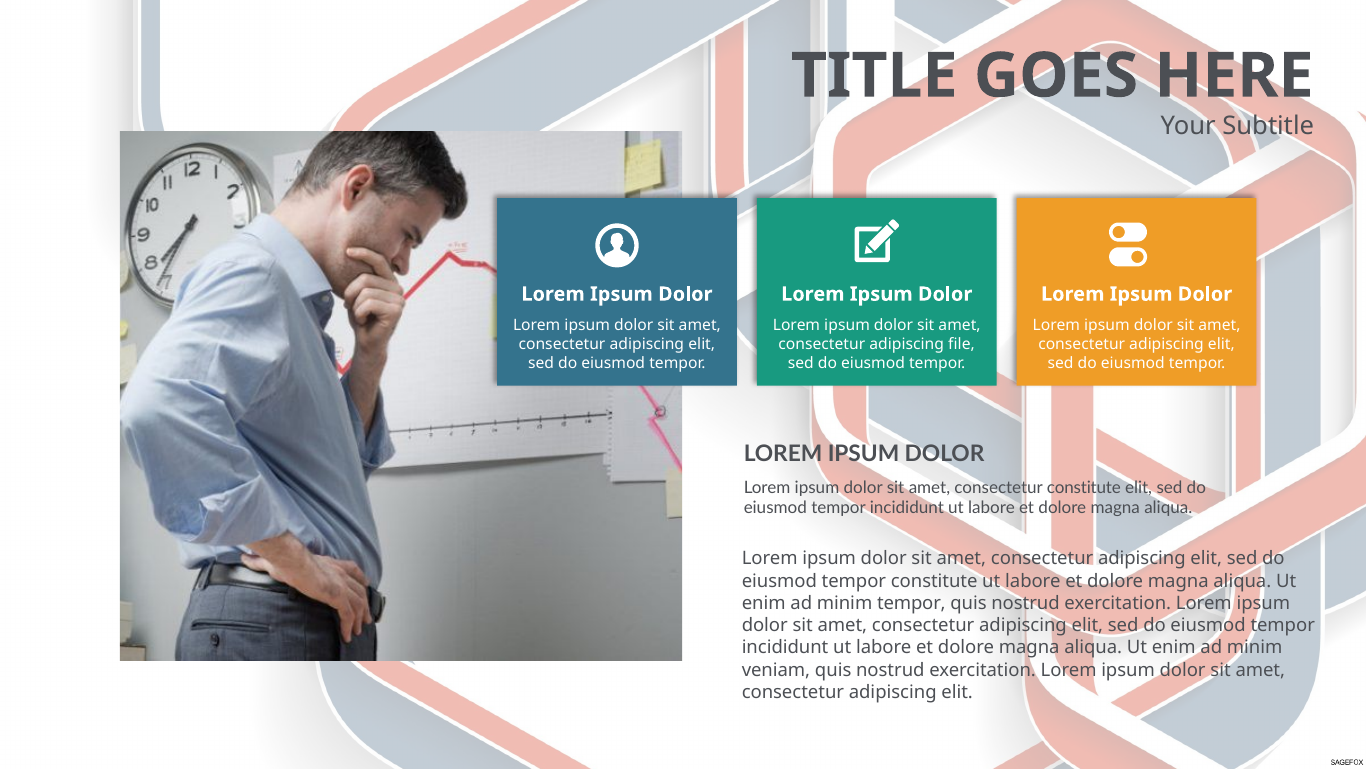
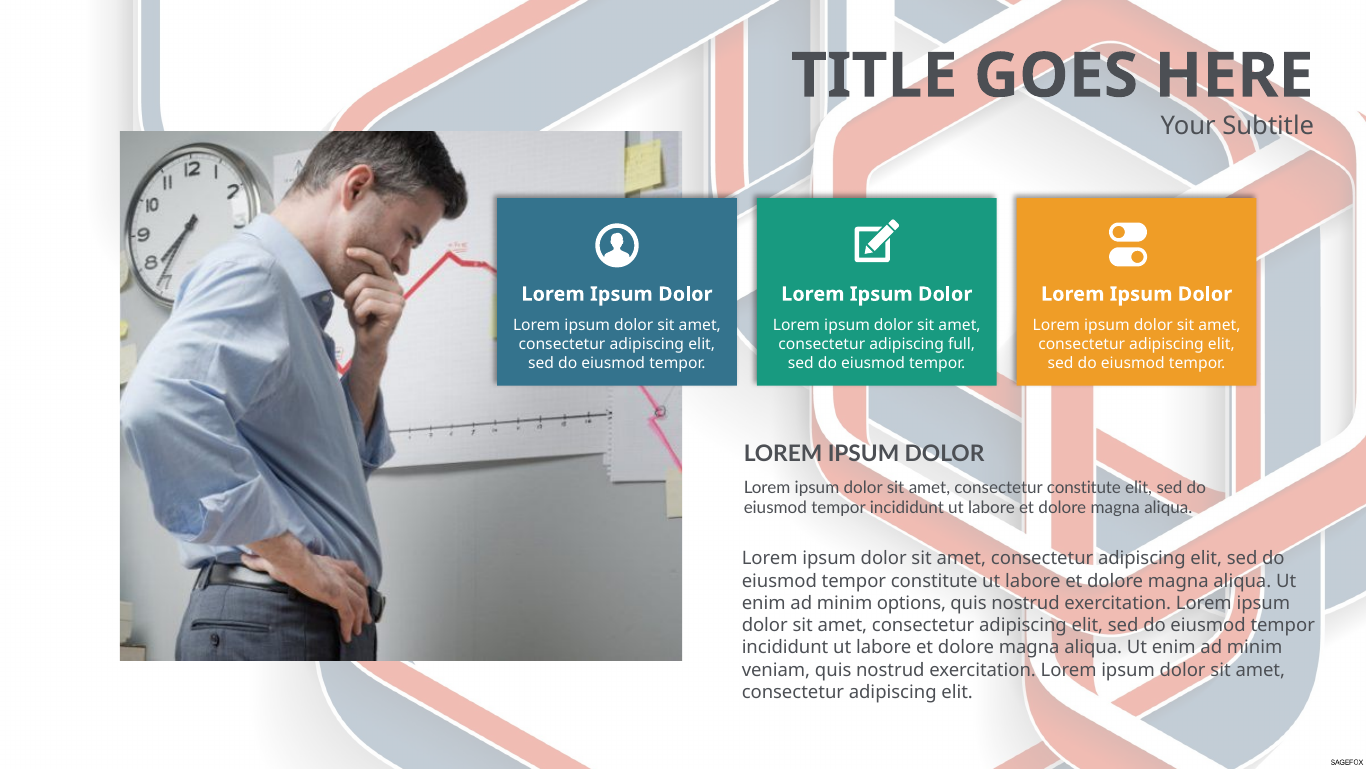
file: file -> full
minim tempor: tempor -> options
